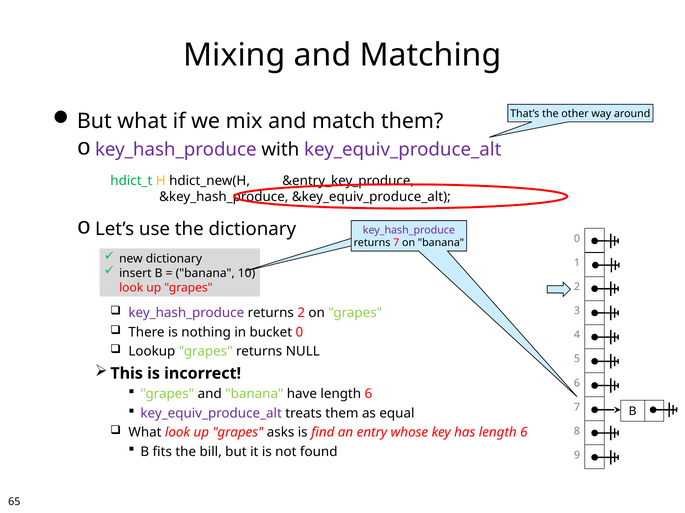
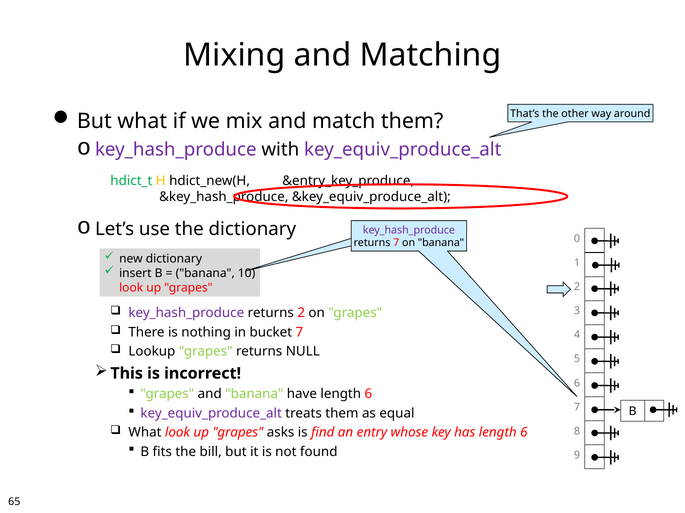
bucket 0: 0 -> 7
